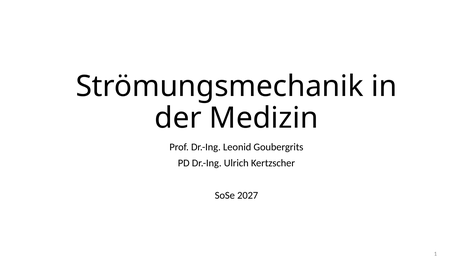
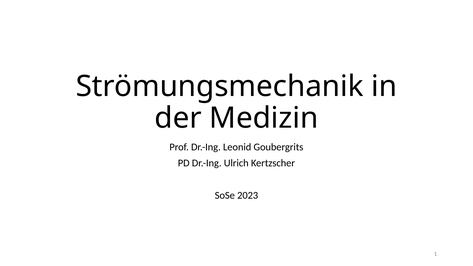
2027: 2027 -> 2023
